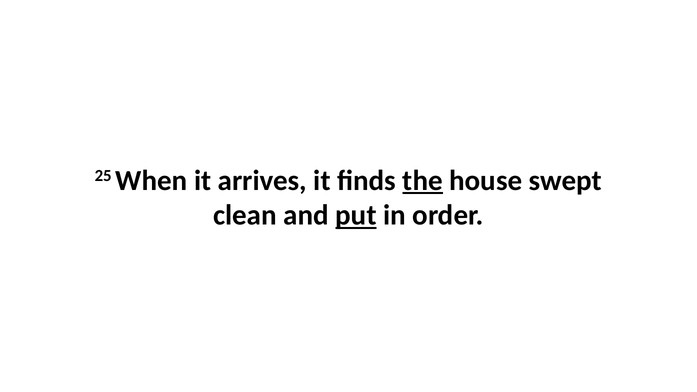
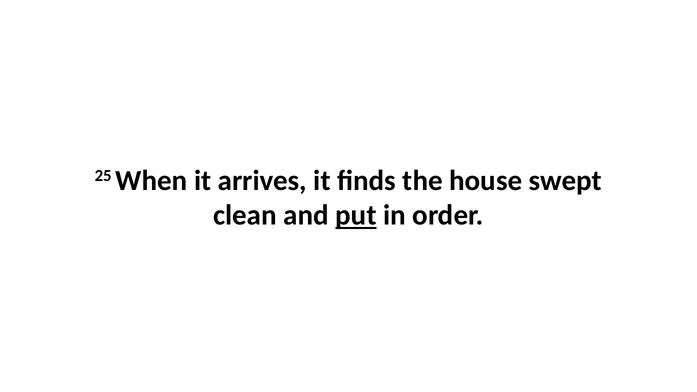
the underline: present -> none
